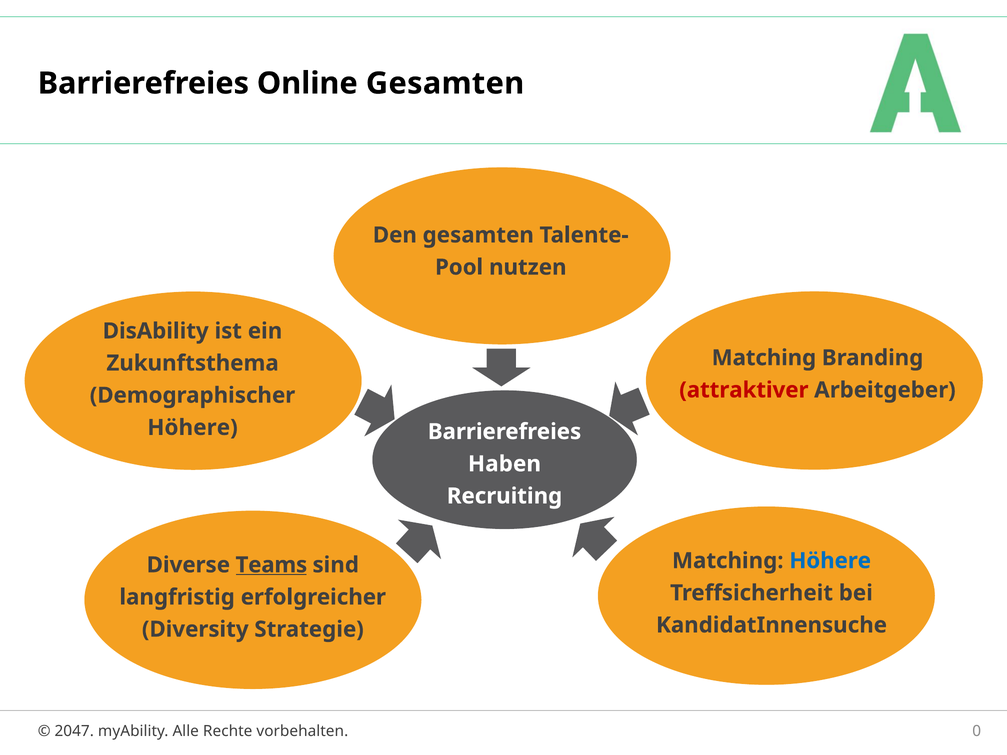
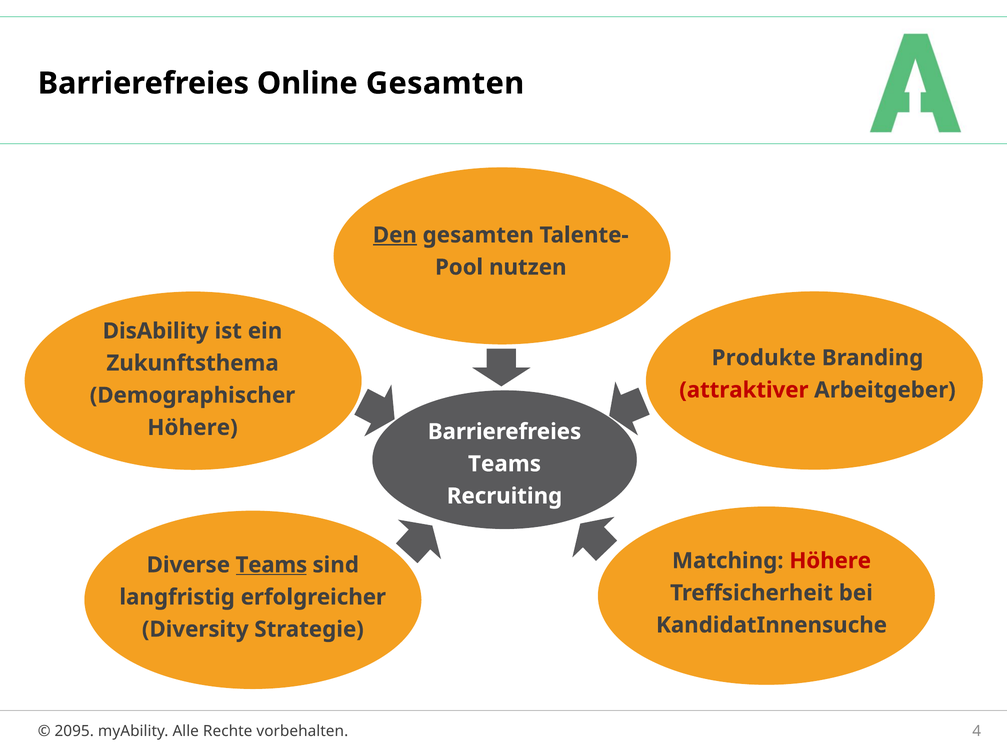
Den underline: none -> present
Matching at (764, 358): Matching -> Produkte
Haben at (504, 464): Haben -> Teams
Höhere at (830, 561) colour: blue -> red
2047: 2047 -> 2095
0: 0 -> 4
